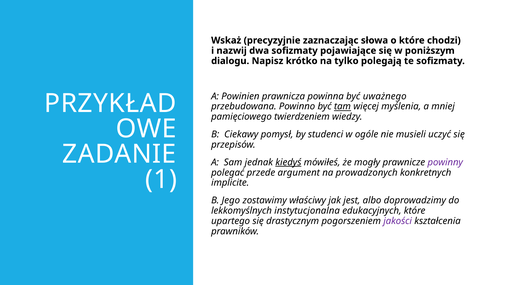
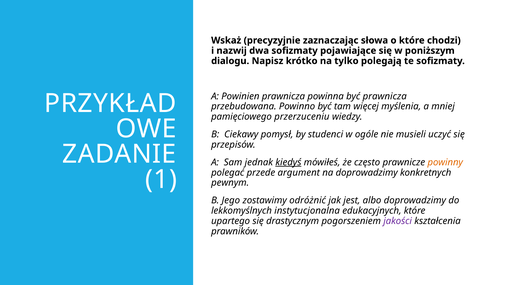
być uważnego: uważnego -> prawnicza
tam underline: present -> none
twierdzeniem: twierdzeniem -> przerzuceniu
mogły: mogły -> często
powinny colour: purple -> orange
na prowadzonych: prowadzonych -> doprowadzimy
implicite: implicite -> pewnym
właściwy: właściwy -> odróżnić
